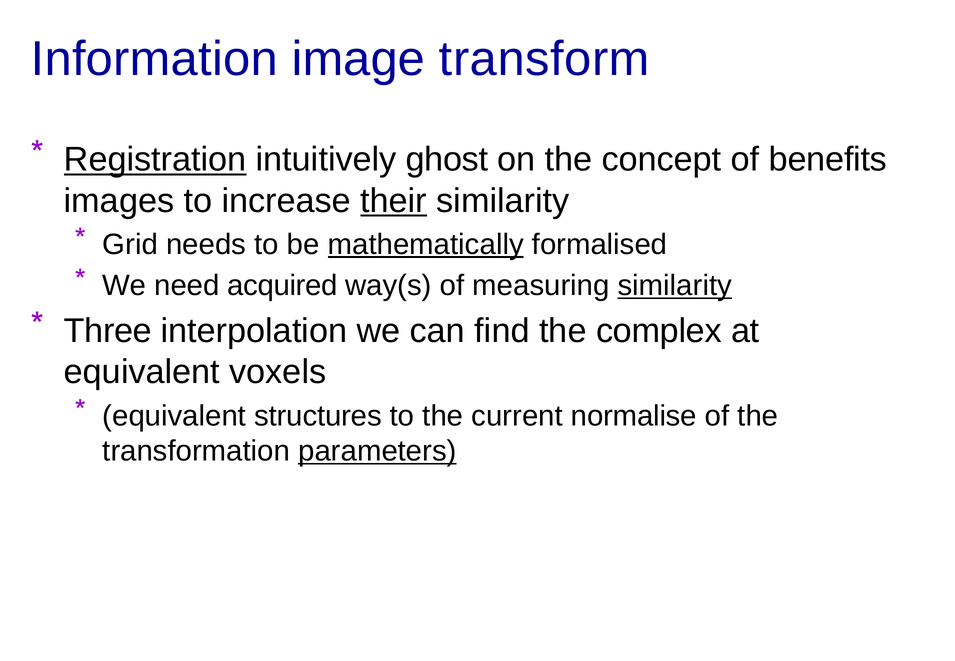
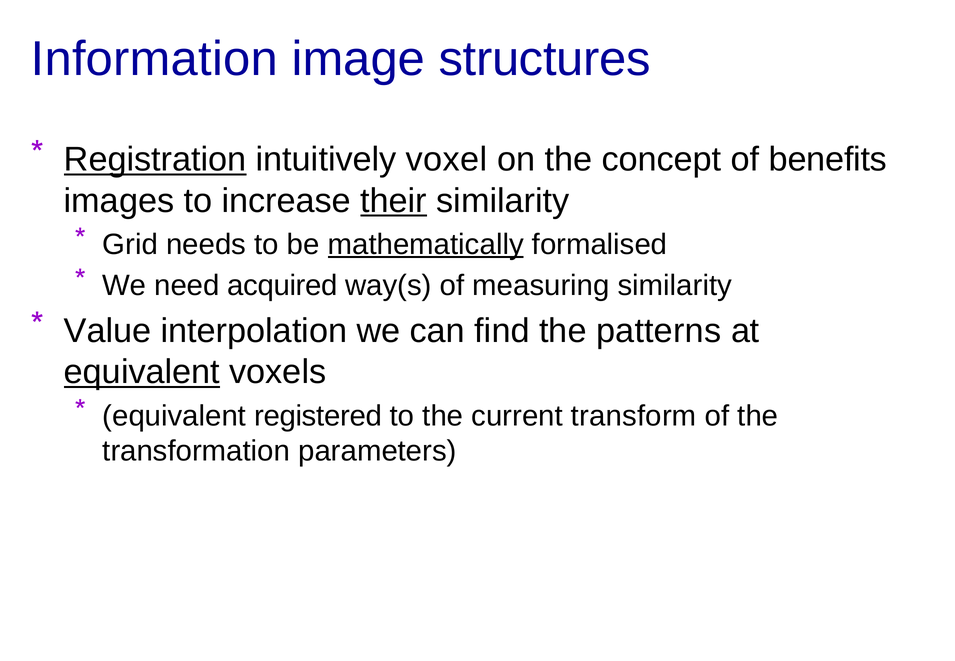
transform: transform -> structures
ghost: ghost -> voxel
similarity at (675, 286) underline: present -> none
Three: Three -> Value
complex: complex -> patterns
equivalent at (142, 372) underline: none -> present
structures: structures -> registered
normalise: normalise -> transform
parameters underline: present -> none
